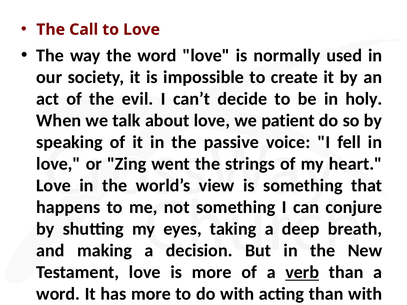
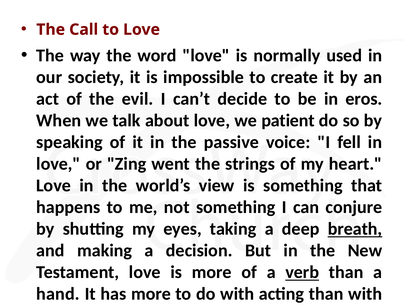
holy: holy -> eros
breath underline: none -> present
word at (58, 294): word -> hand
